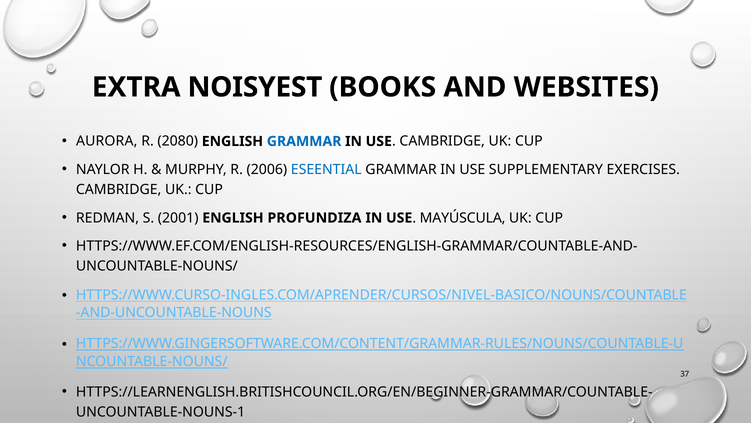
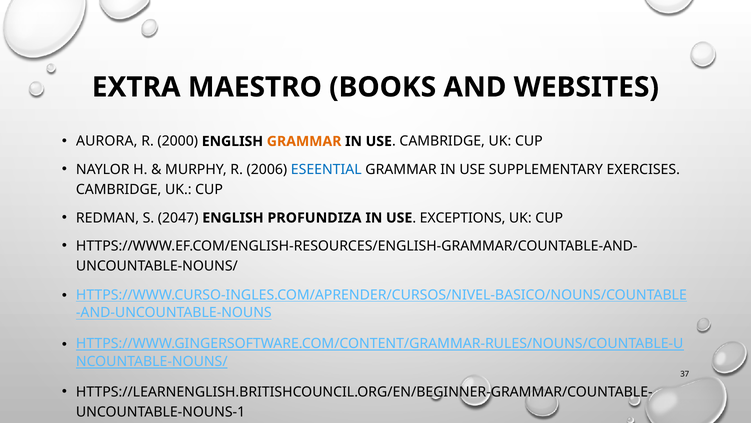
NOISYEST: NOISYEST -> MAESTRO
2080: 2080 -> 2000
GRAMMAR at (304, 141) colour: blue -> orange
2001: 2001 -> 2047
MAYÚSCULA: MAYÚSCULA -> EXCEPTIONS
